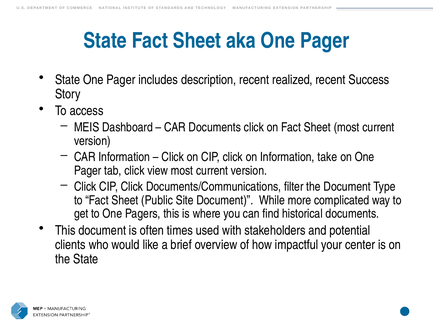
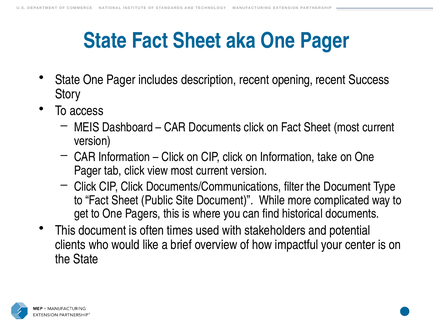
realized: realized -> opening
